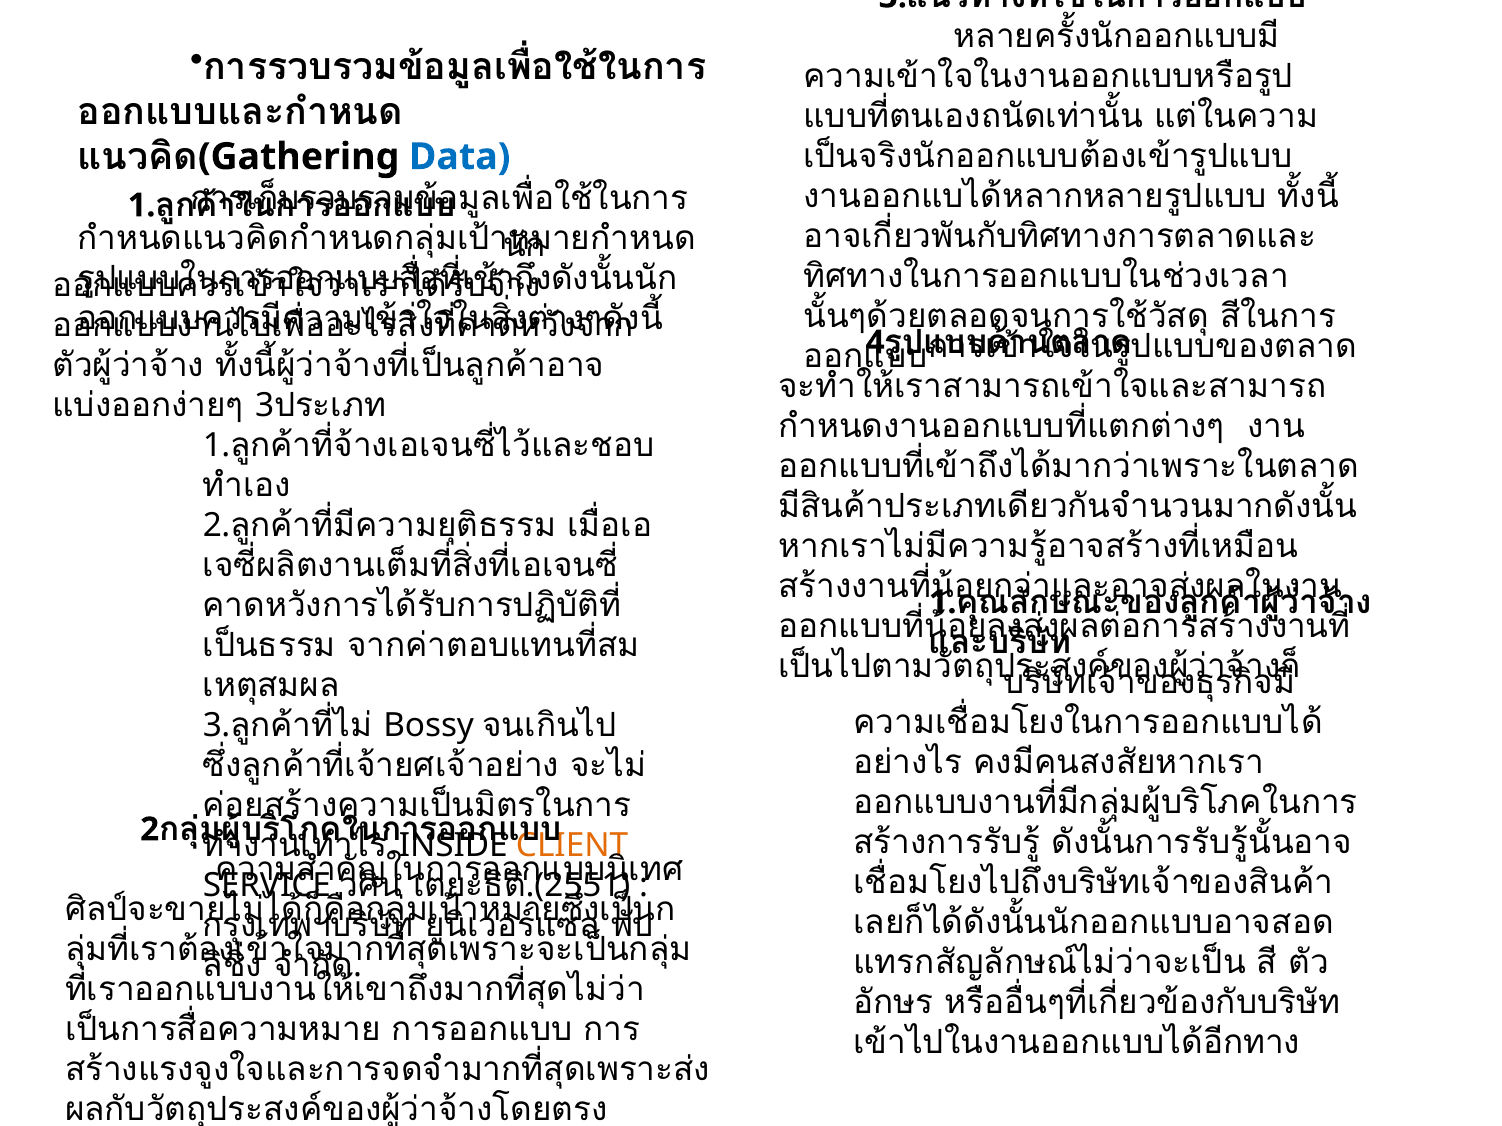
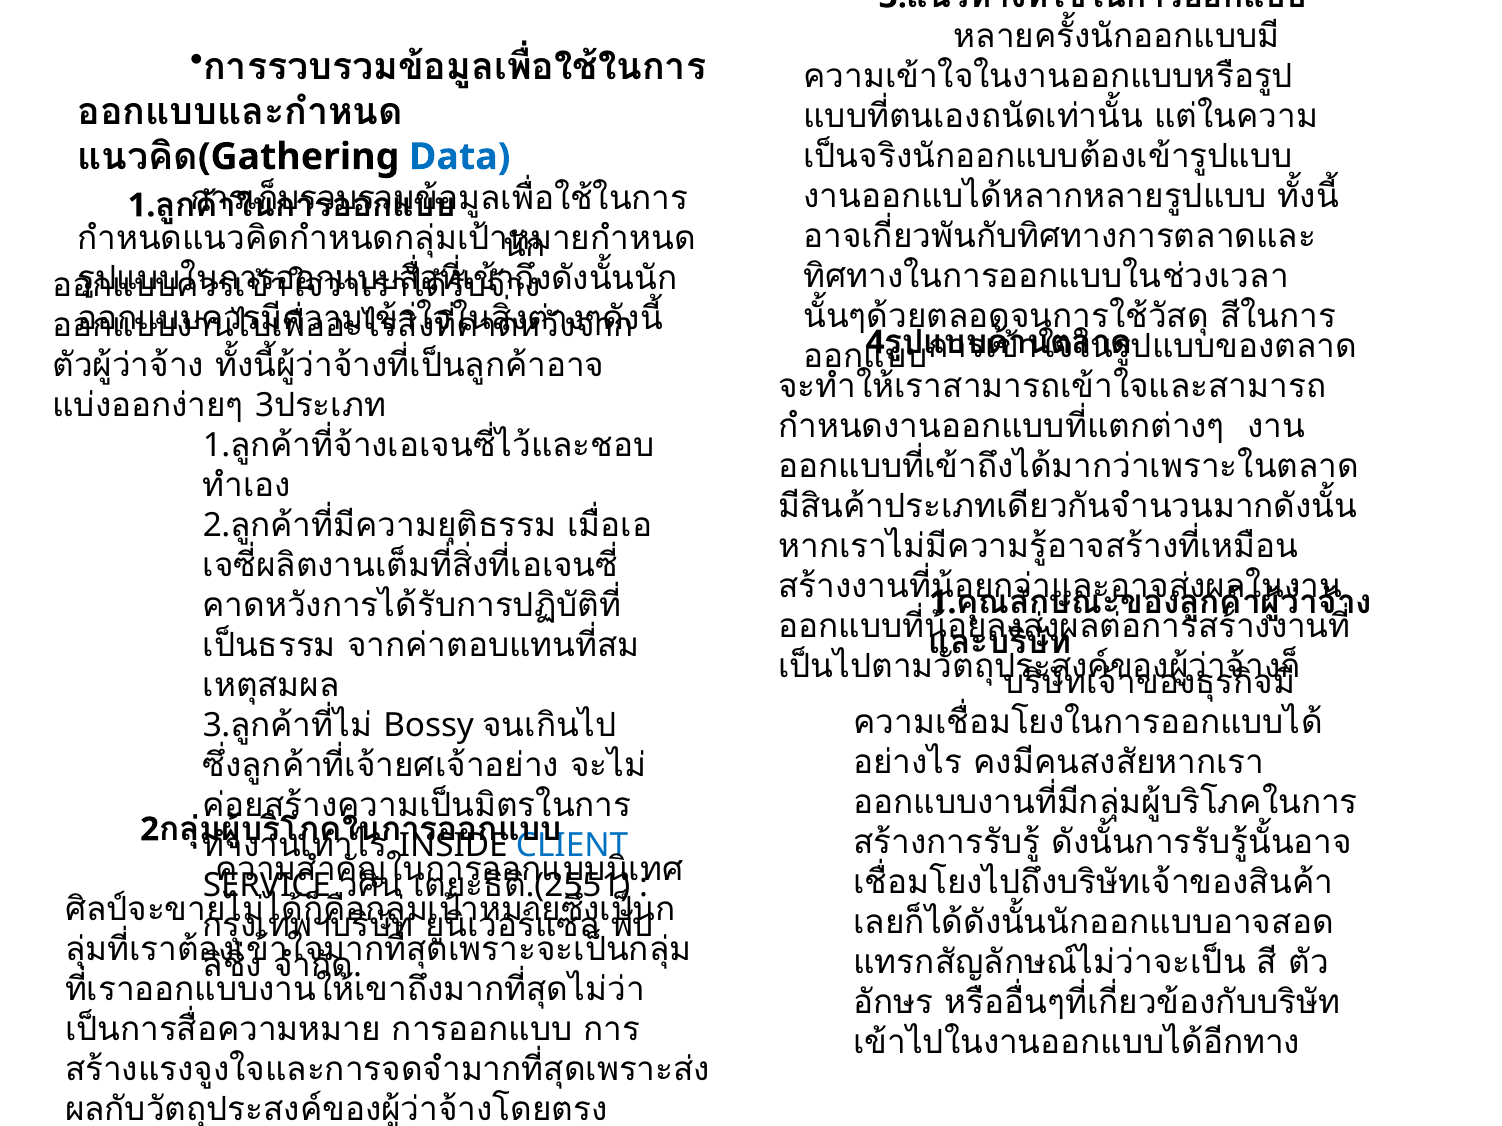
CLIENT colour: orange -> blue
